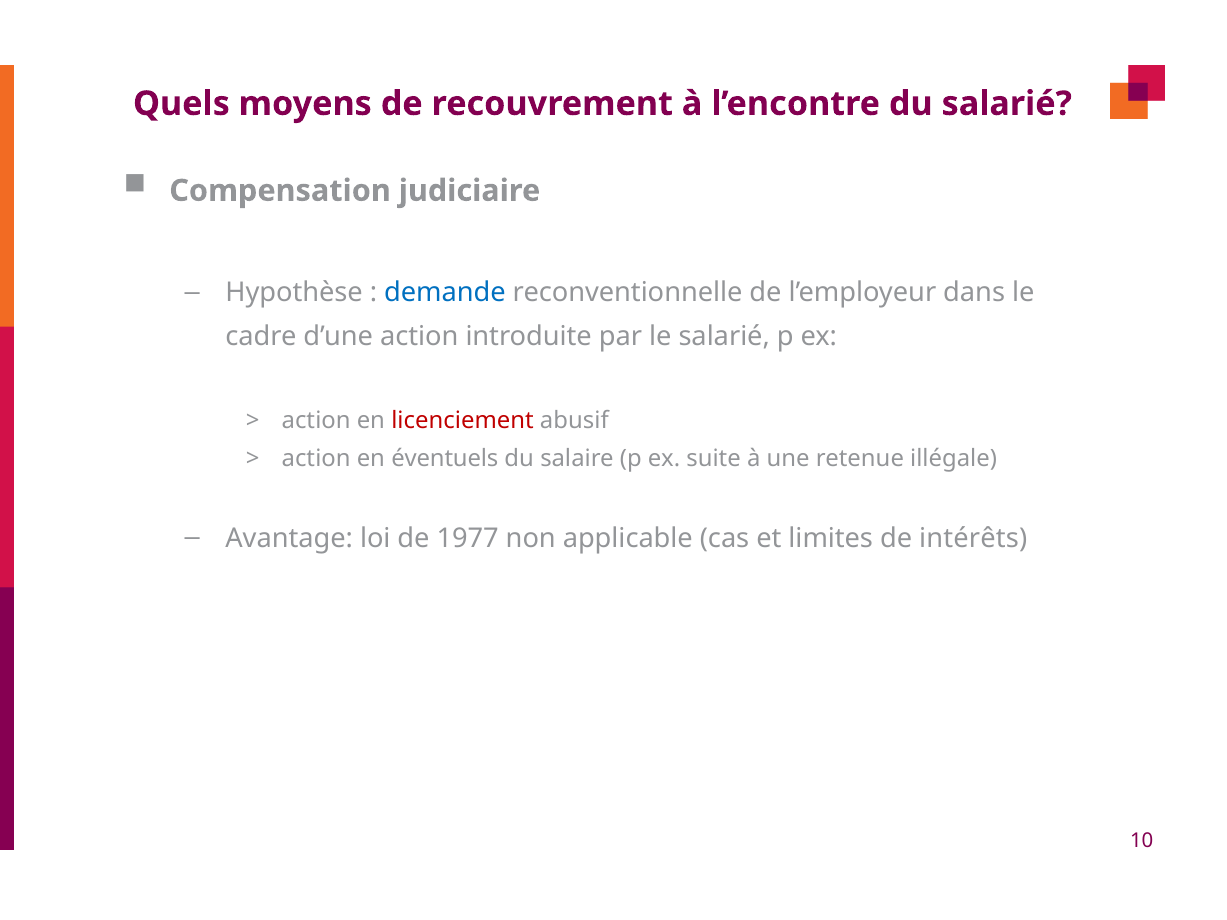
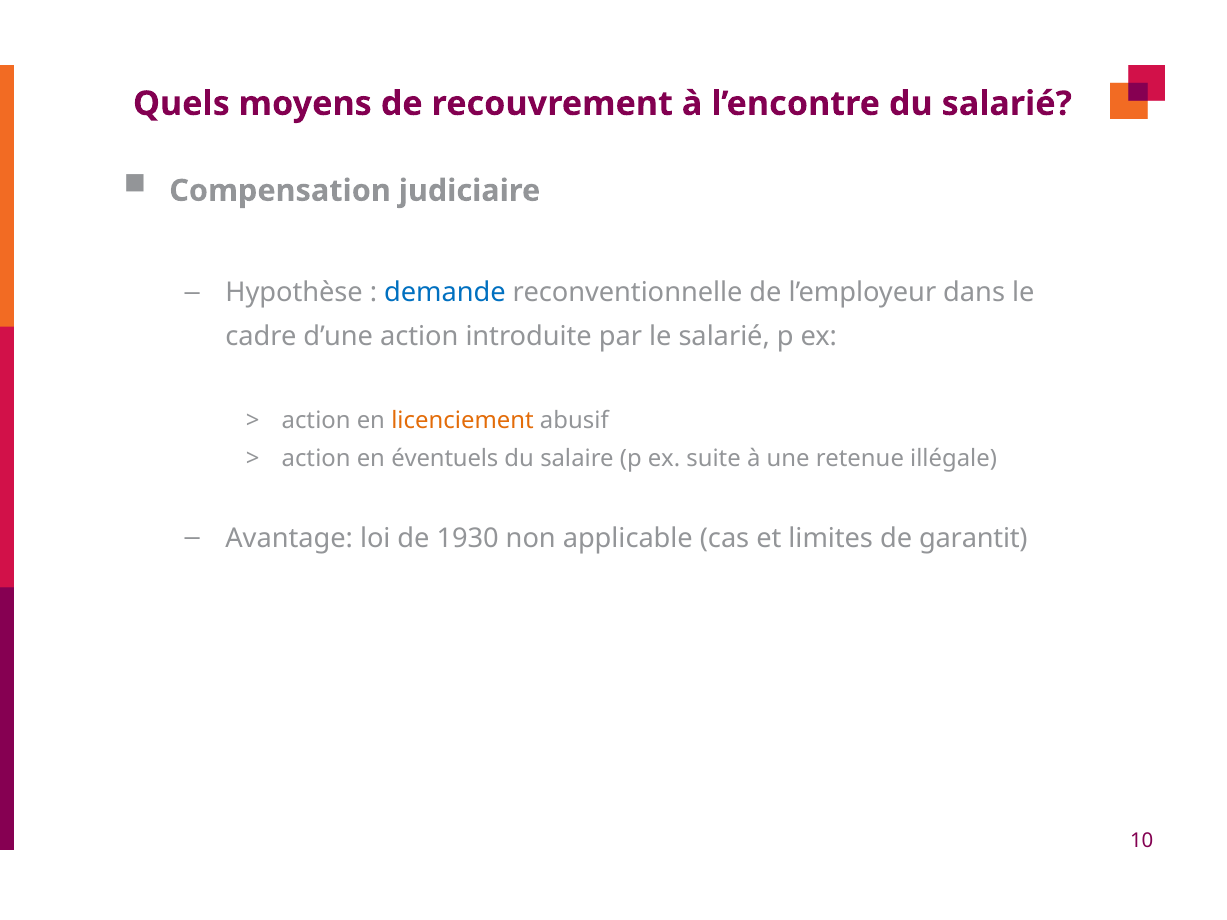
licenciement colour: red -> orange
1977: 1977 -> 1930
intérêts: intérêts -> garantit
